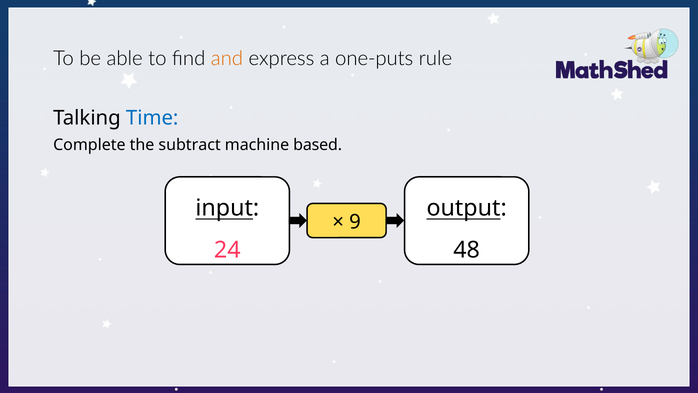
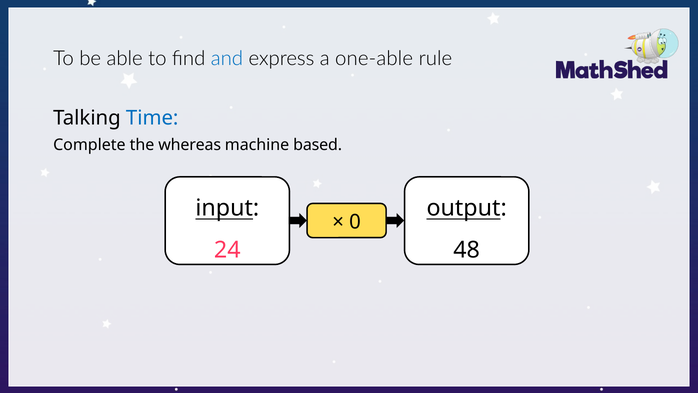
and colour: orange -> blue
one-puts: one-puts -> one-able
subtract: subtract -> whereas
9: 9 -> 0
